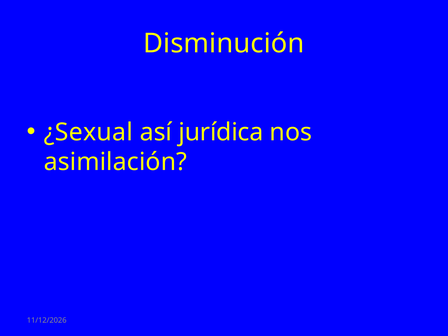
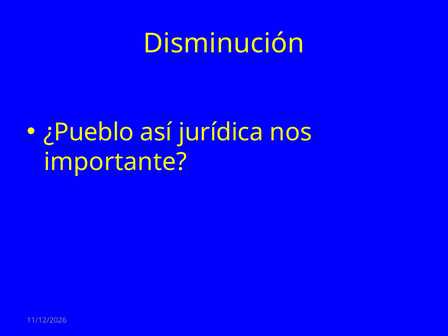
¿Sexual: ¿Sexual -> ¿Pueblo
asimilación: asimilación -> importante
